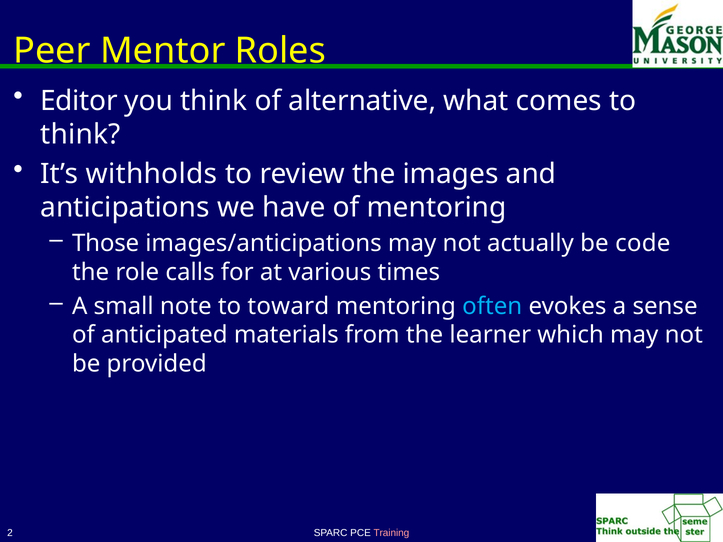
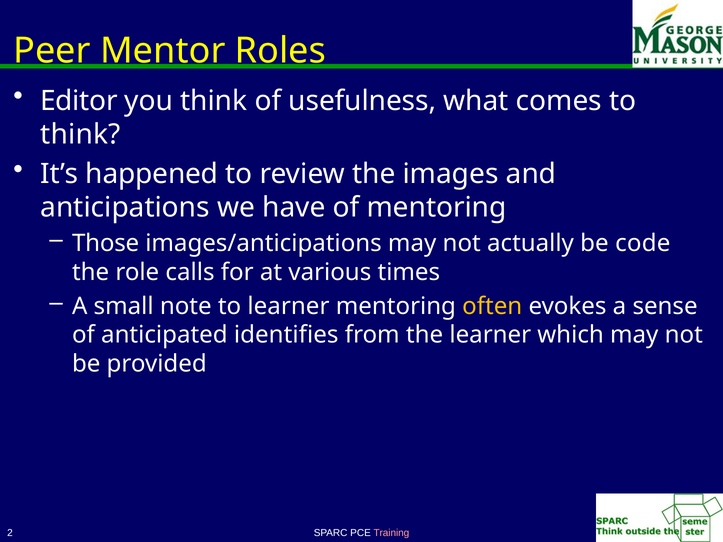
alternative: alternative -> usefulness
withholds: withholds -> happened
to toward: toward -> learner
often colour: light blue -> yellow
materials: materials -> identifies
